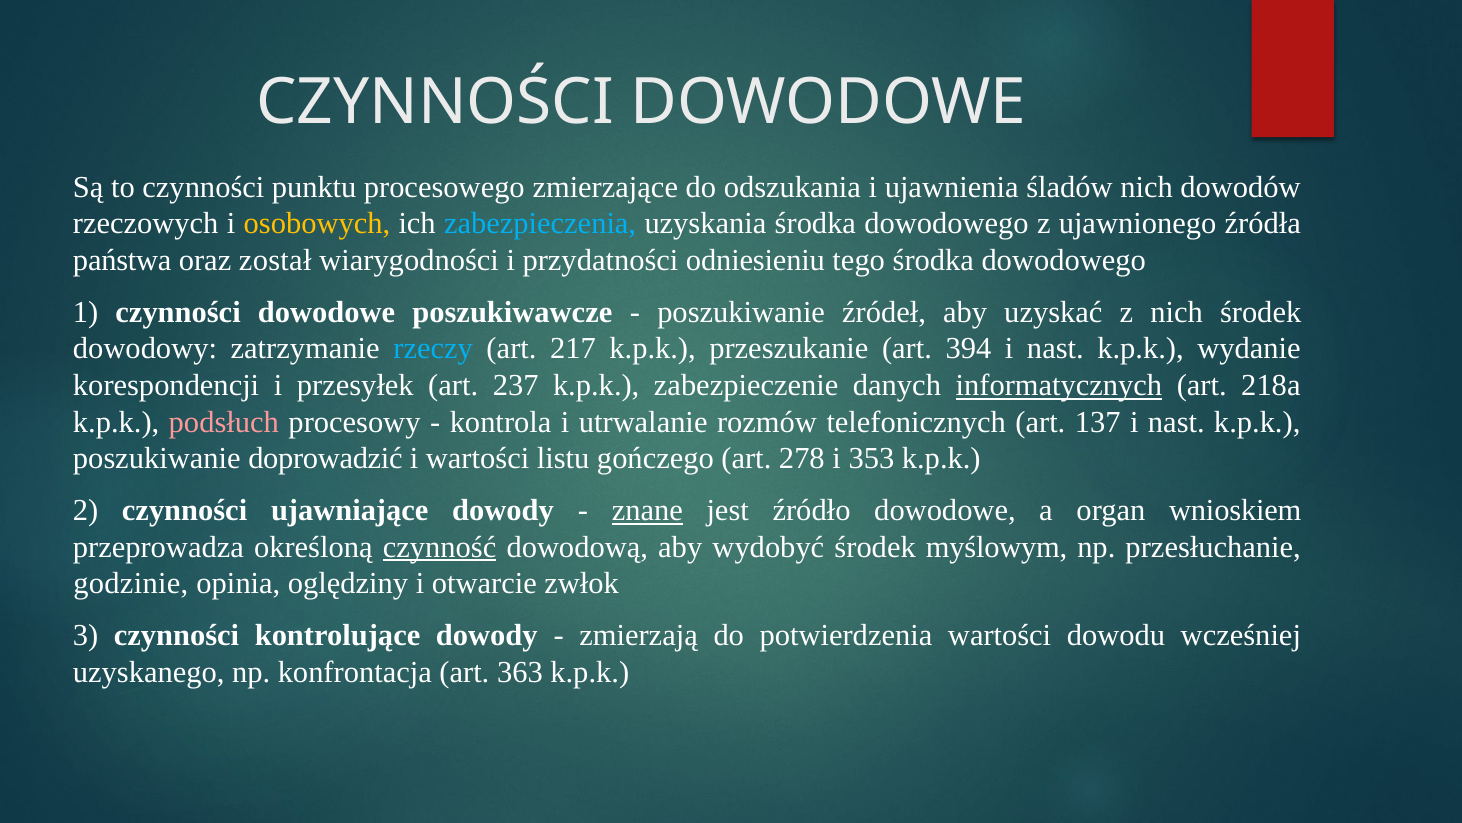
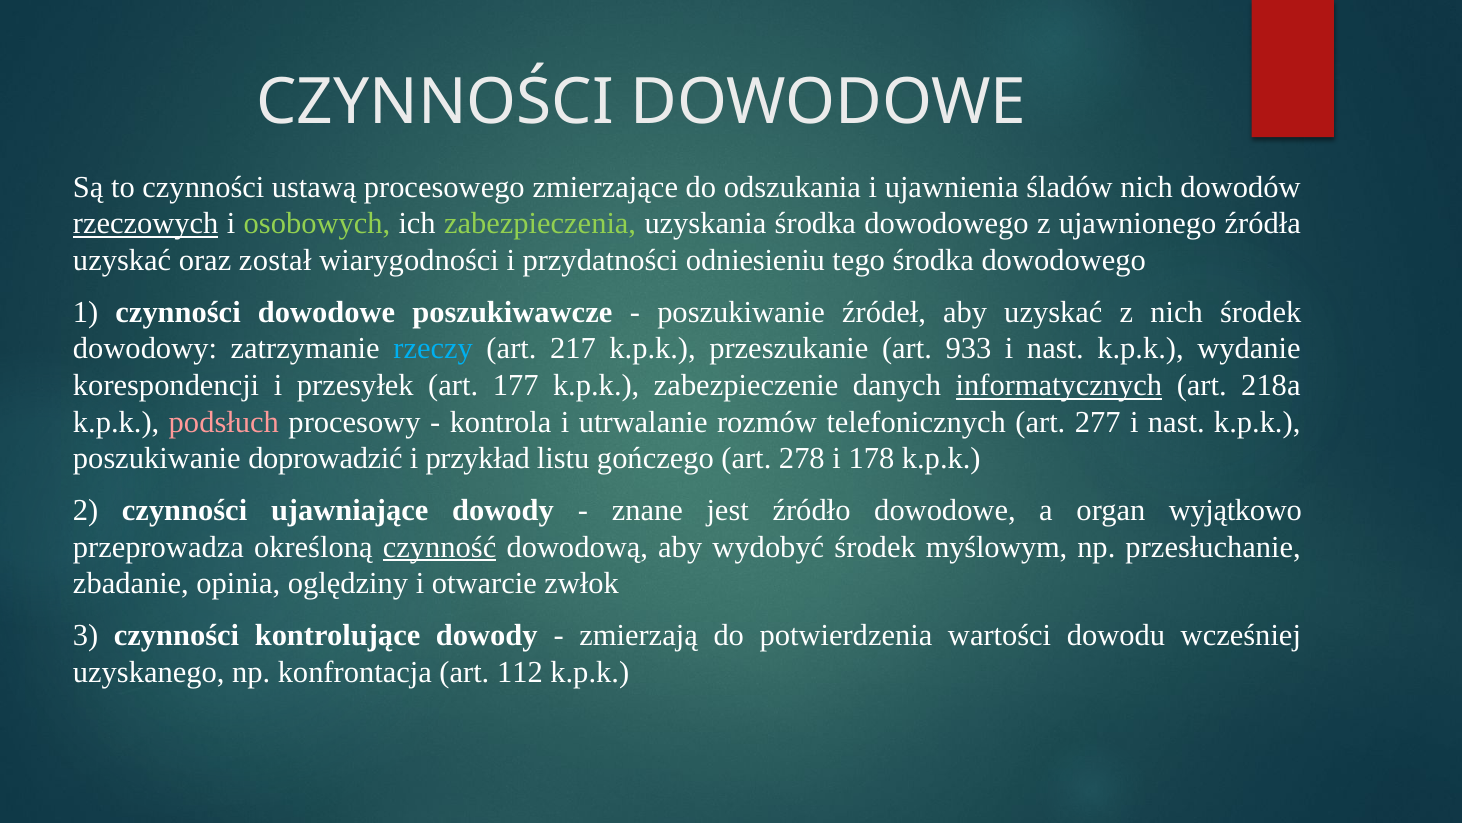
punktu: punktu -> ustawą
rzeczowych underline: none -> present
osobowych colour: yellow -> light green
zabezpieczenia colour: light blue -> light green
państwa at (122, 260): państwa -> uzyskać
394: 394 -> 933
237: 237 -> 177
137: 137 -> 277
i wartości: wartości -> przykład
353: 353 -> 178
znane underline: present -> none
wnioskiem: wnioskiem -> wyjątkowo
godzinie: godzinie -> zbadanie
363: 363 -> 112
